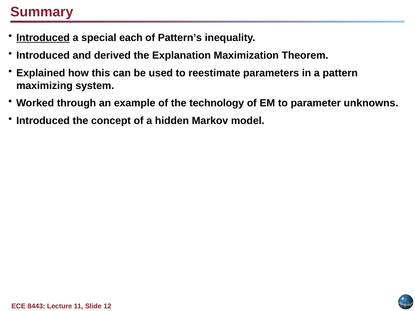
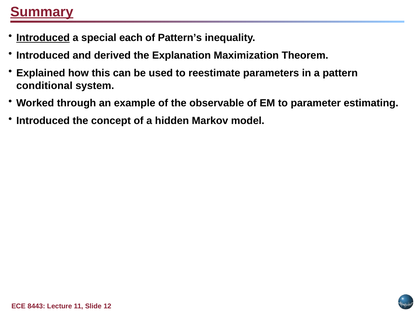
Summary underline: none -> present
maximizing: maximizing -> conditional
technology: technology -> observable
unknowns: unknowns -> estimating
